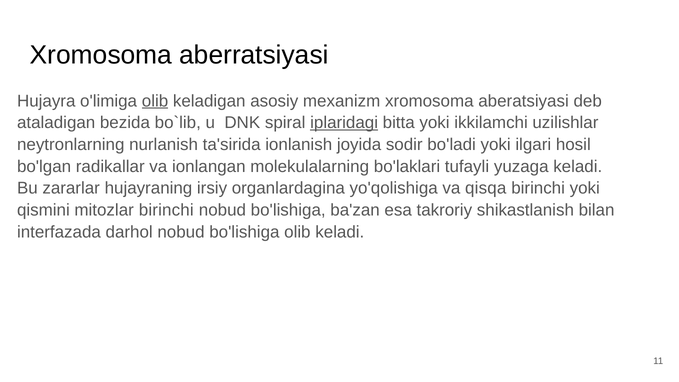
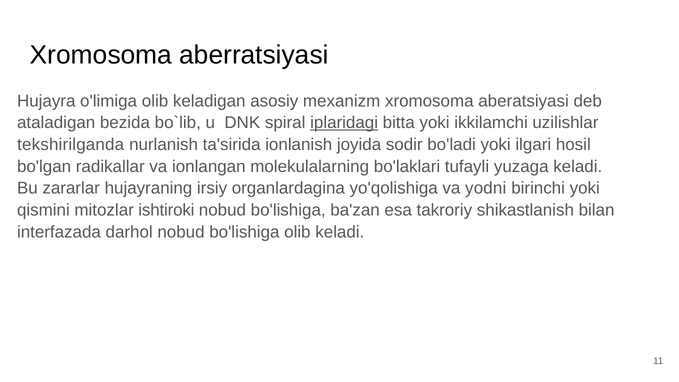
olib at (155, 101) underline: present -> none
neytronlarning: neytronlarning -> tekshirilganda
qisqa: qisqa -> yodni
mitozlar birinchi: birinchi -> ishtiroki
